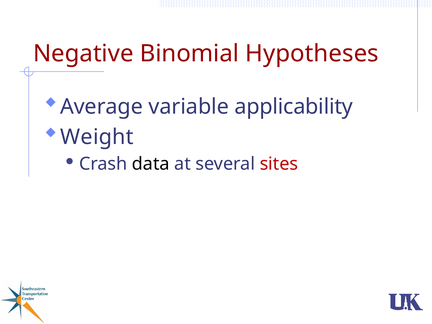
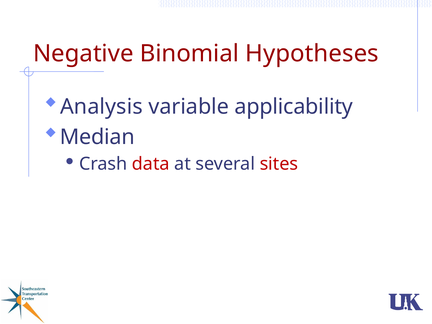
Average: Average -> Analysis
Weight: Weight -> Median
data colour: black -> red
